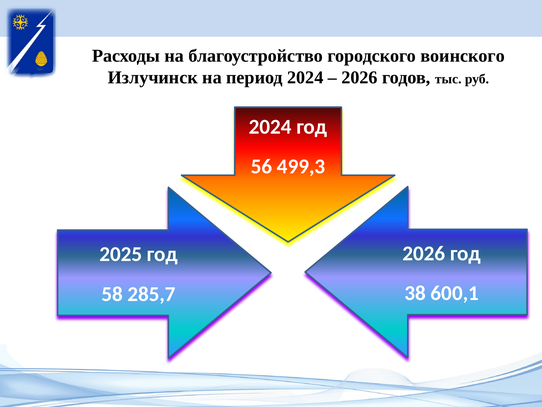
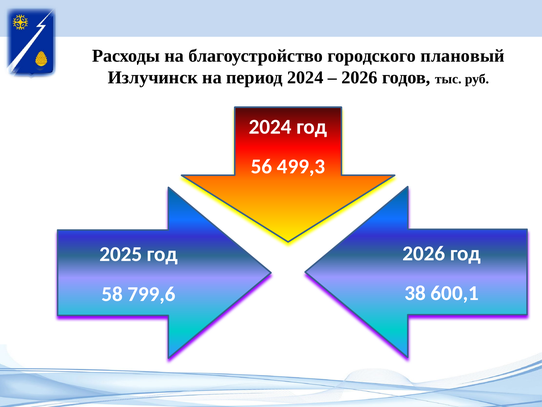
воинского: воинского -> плановый
285,7: 285,7 -> 799,6
